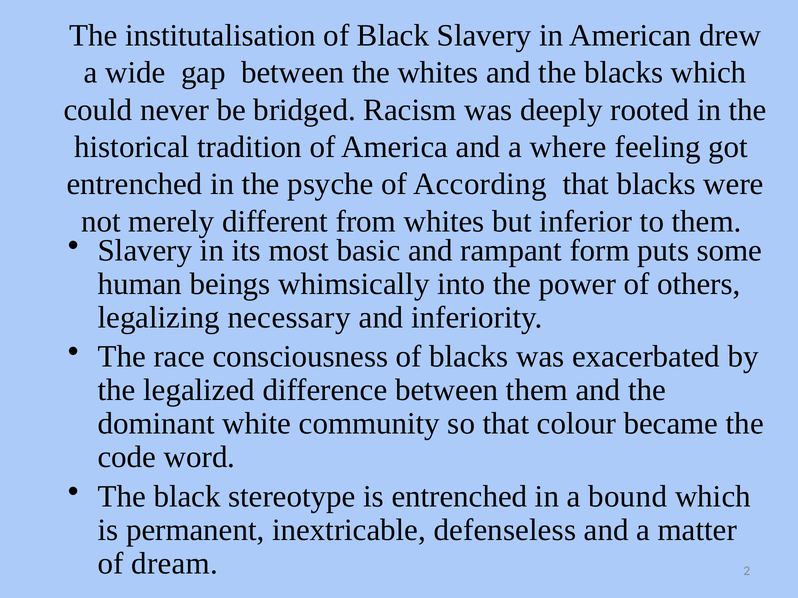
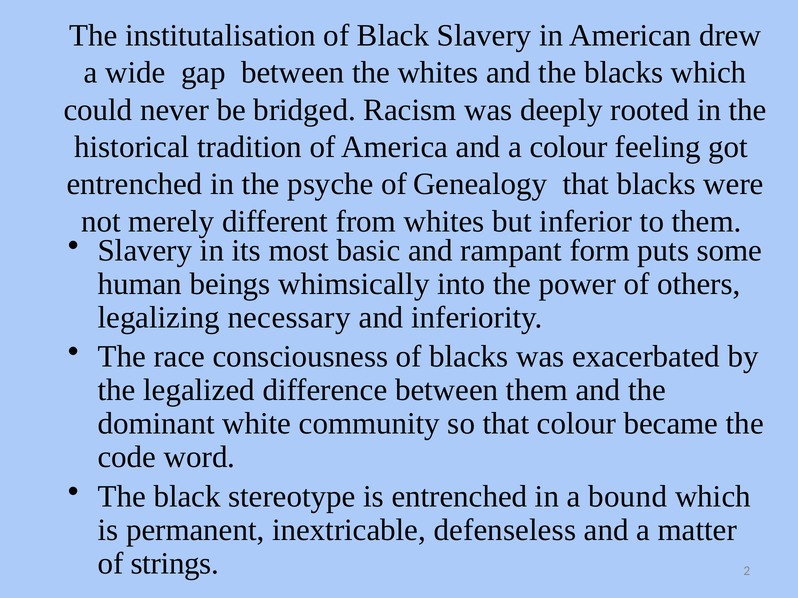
a where: where -> colour
According: According -> Genealogy
dream: dream -> strings
